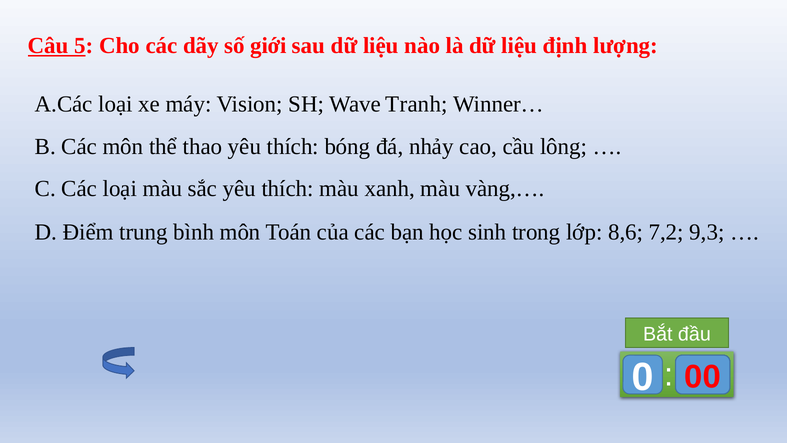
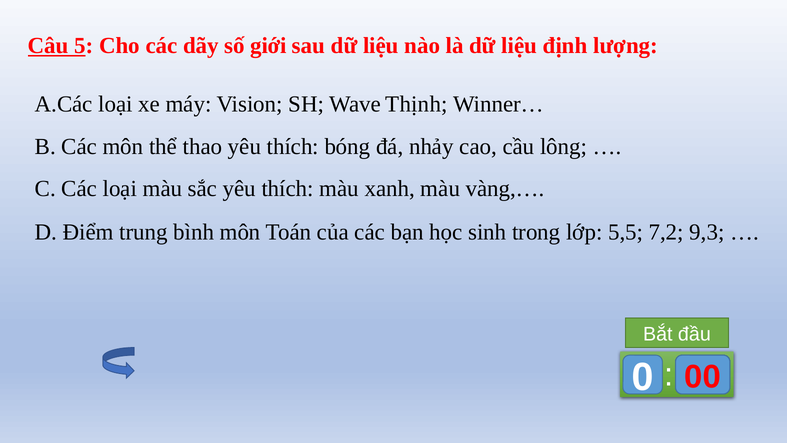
Tranh: Tranh -> Thịnh
8,6: 8,6 -> 5,5
